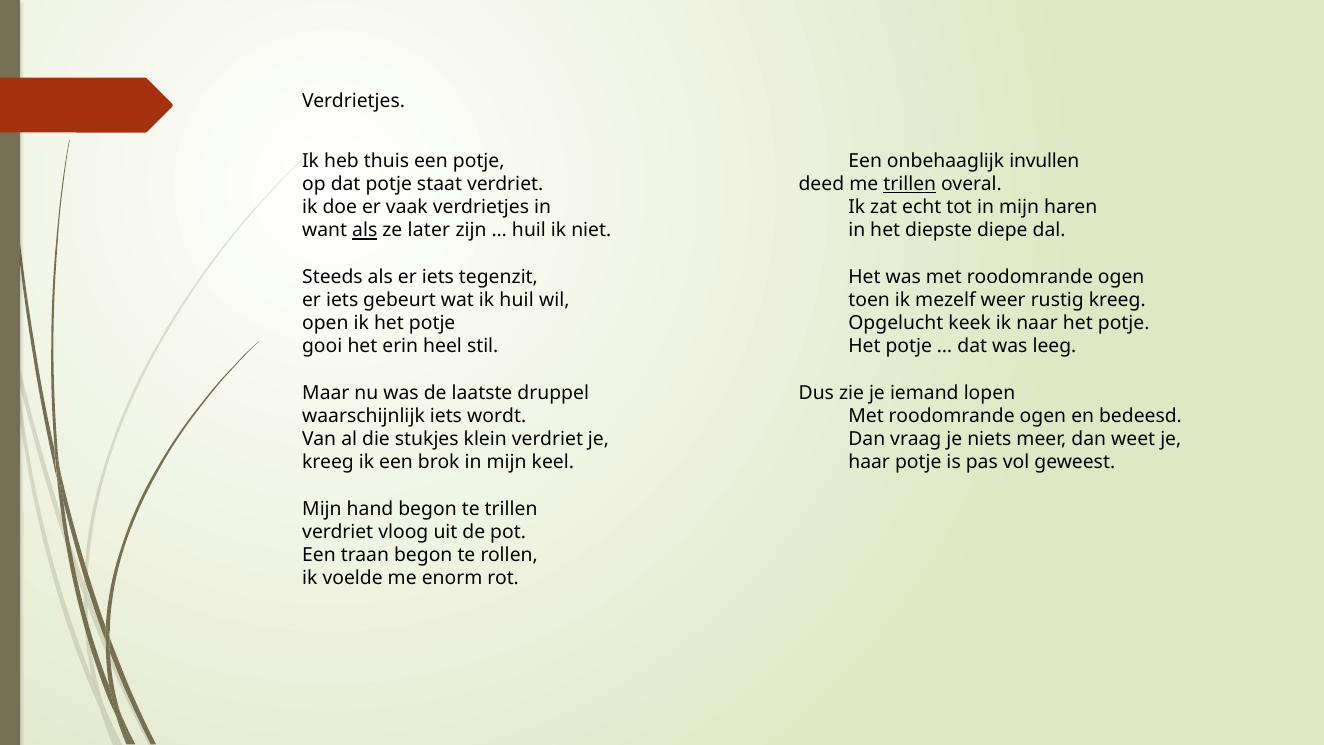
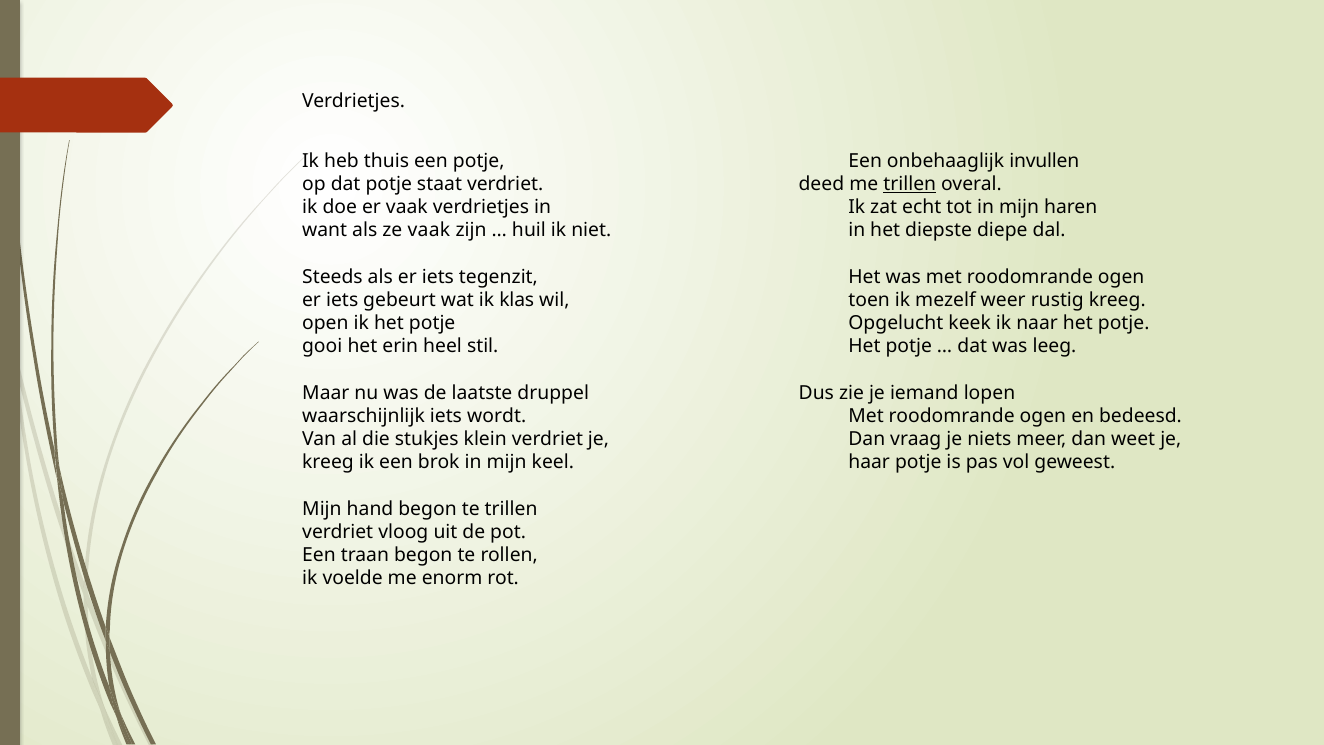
als at (365, 231) underline: present -> none
ze later: later -> vaak
ik huil: huil -> klas
